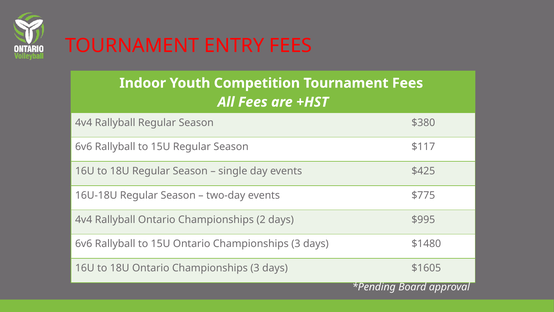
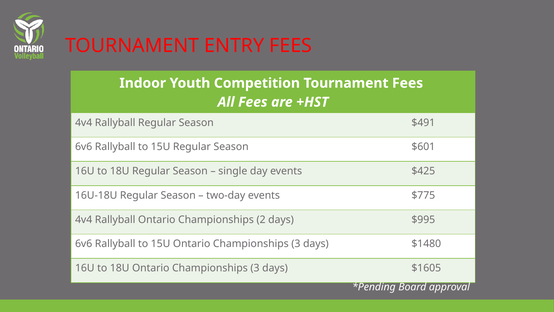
$380: $380 -> $491
$117: $117 -> $601
